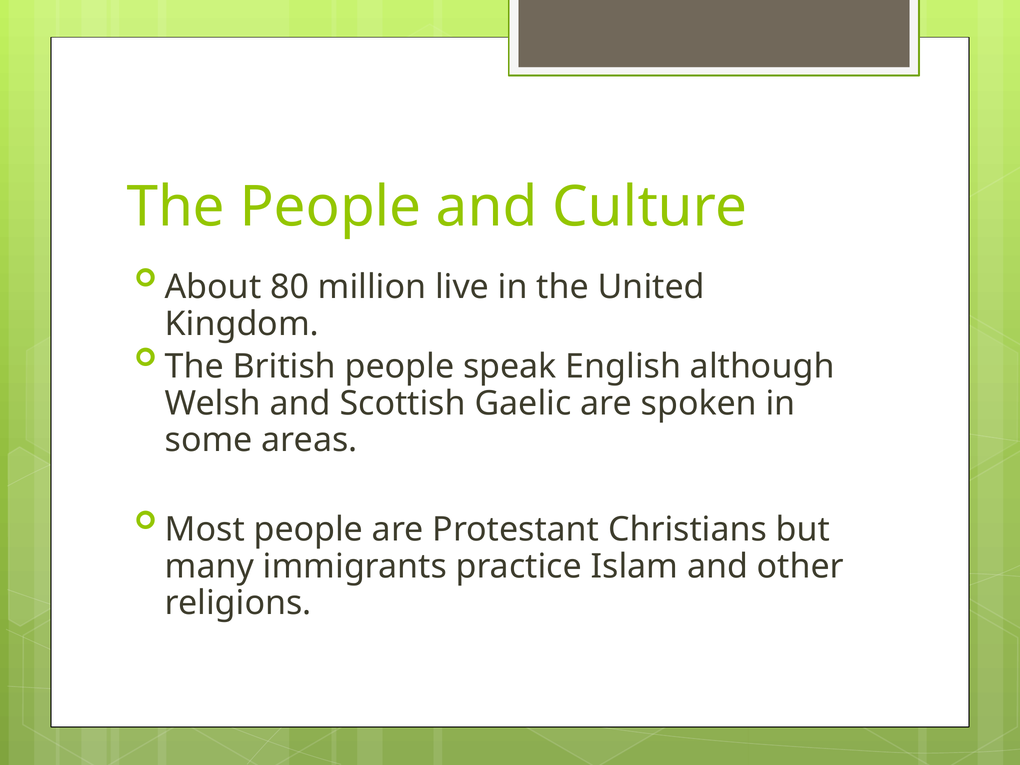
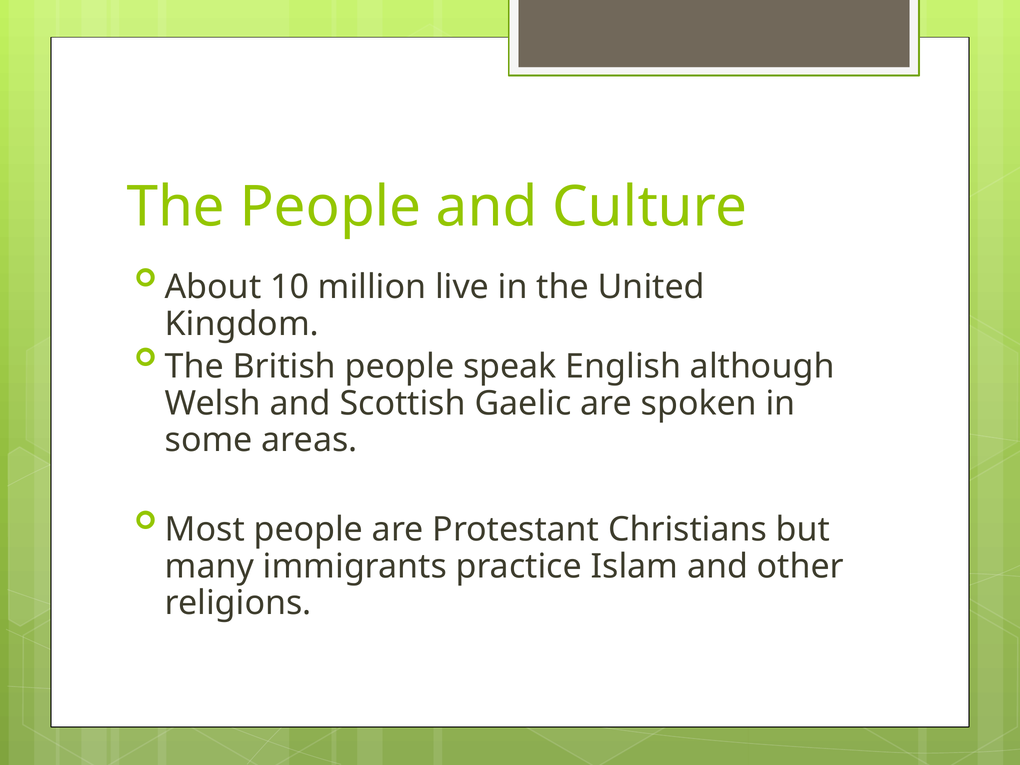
80: 80 -> 10
